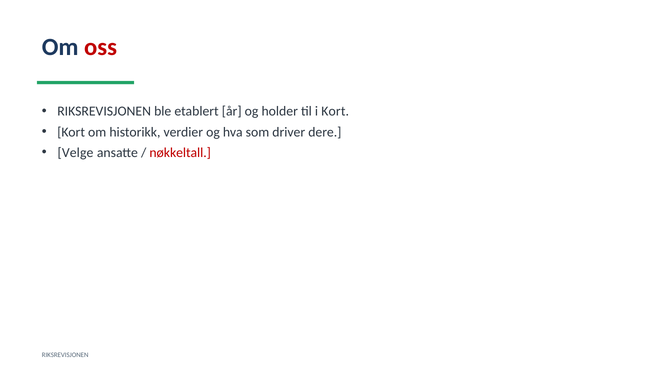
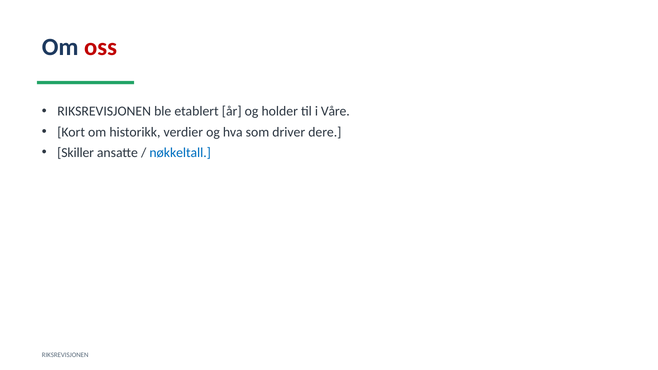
i Kort: Kort -> Våre
Velge: Velge -> Skiller
nøkkeltall colour: red -> blue
